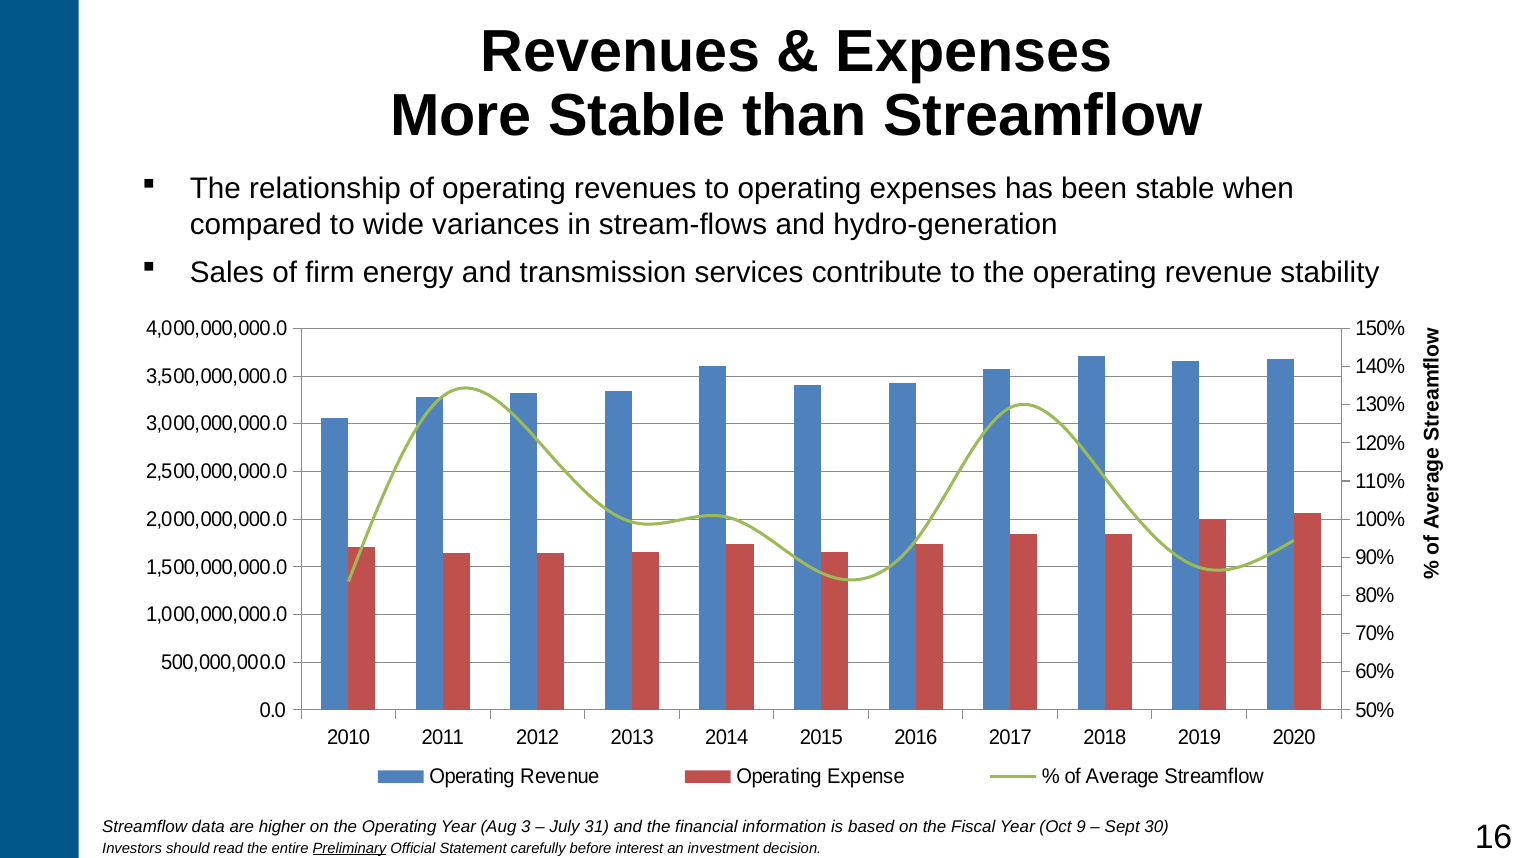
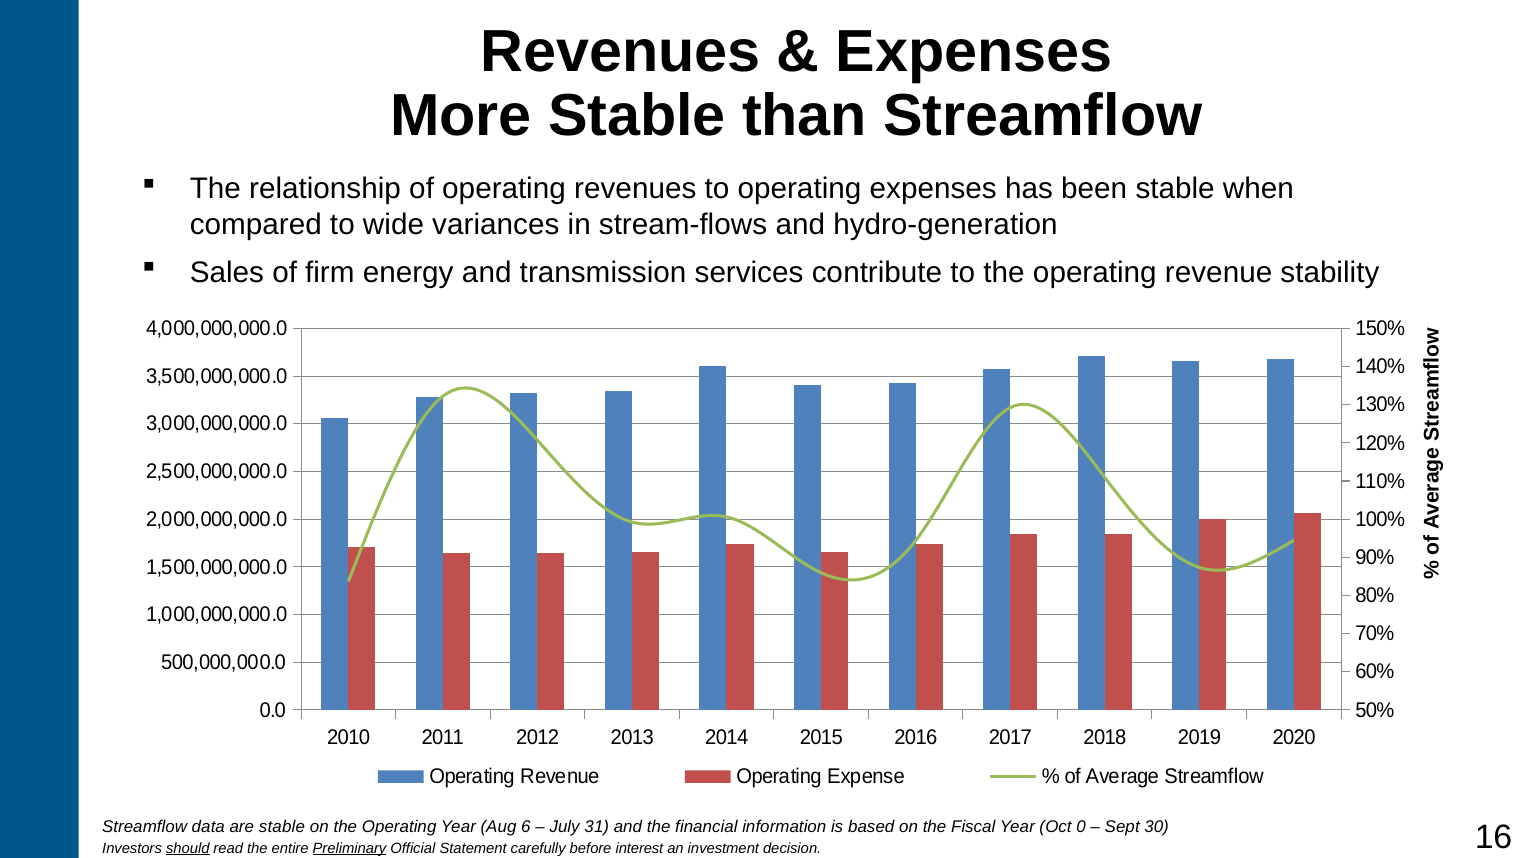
are higher: higher -> stable
3: 3 -> 6
9: 9 -> 0
should underline: none -> present
